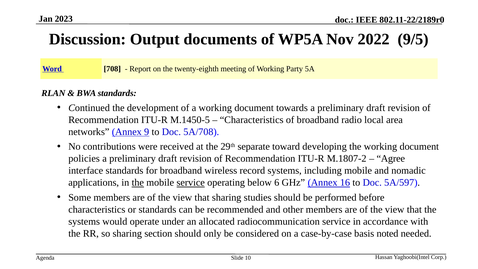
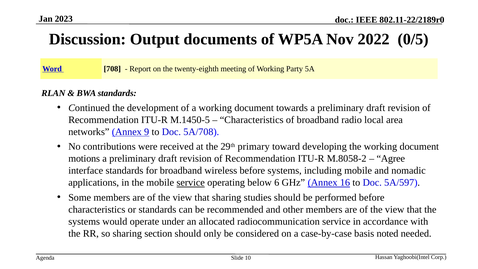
9/5: 9/5 -> 0/5
separate: separate -> primary
policies: policies -> motions
M.1807-2: M.1807-2 -> M.8058-2
wireless record: record -> before
the at (138, 183) underline: present -> none
